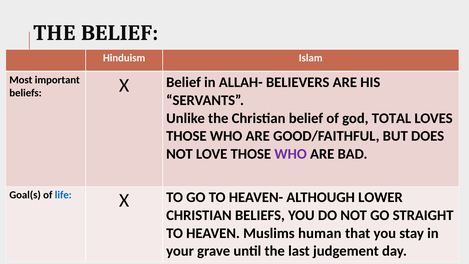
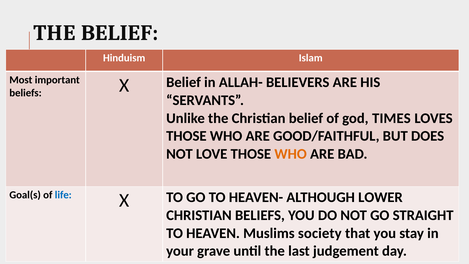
TOTAL: TOTAL -> TIMES
WHO at (291, 154) colour: purple -> orange
human: human -> society
